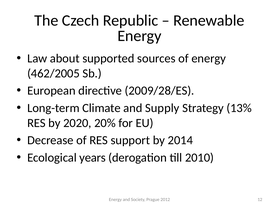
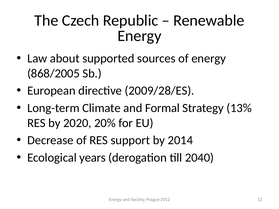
462/2005: 462/2005 -> 868/2005
Supply: Supply -> Formal
2010: 2010 -> 2040
